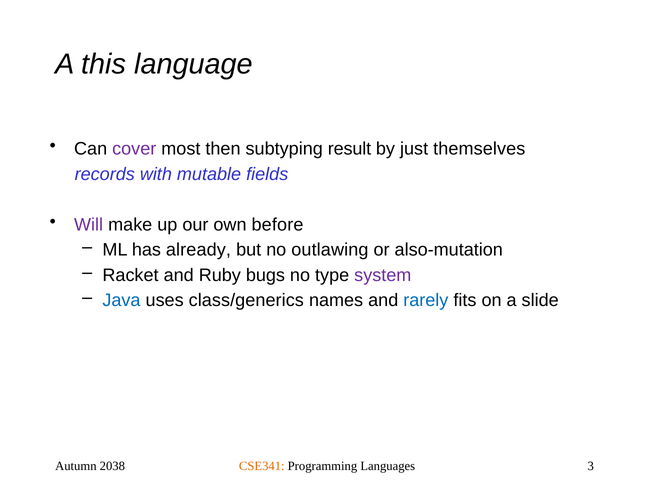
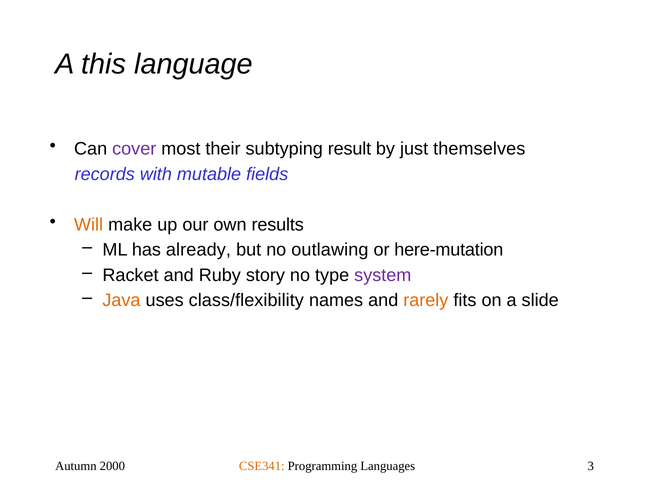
then: then -> their
Will colour: purple -> orange
before: before -> results
also-mutation: also-mutation -> here-mutation
bugs: bugs -> story
Java colour: blue -> orange
class/generics: class/generics -> class/flexibility
rarely colour: blue -> orange
2038: 2038 -> 2000
